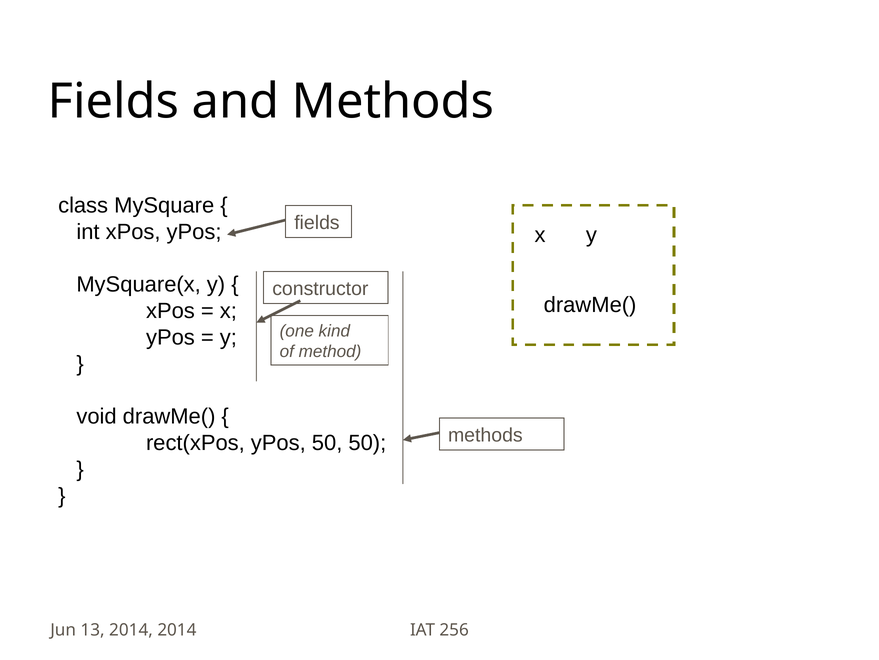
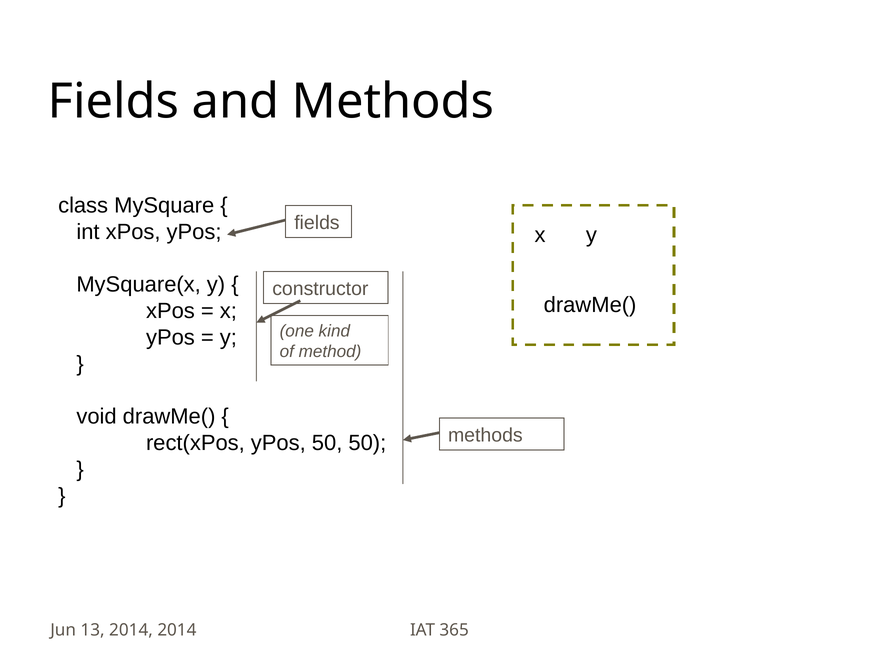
256: 256 -> 365
